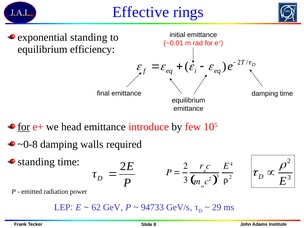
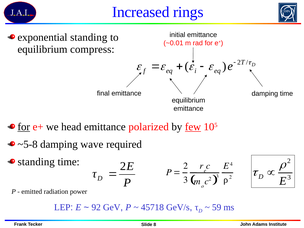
Effective: Effective -> Increased
efficiency: efficiency -> compress
introduce: introduce -> polarized
few underline: none -> present
~0-8: ~0-8 -> ~5-8
walls: walls -> wave
62: 62 -> 92
94733: 94733 -> 45718
29: 29 -> 59
